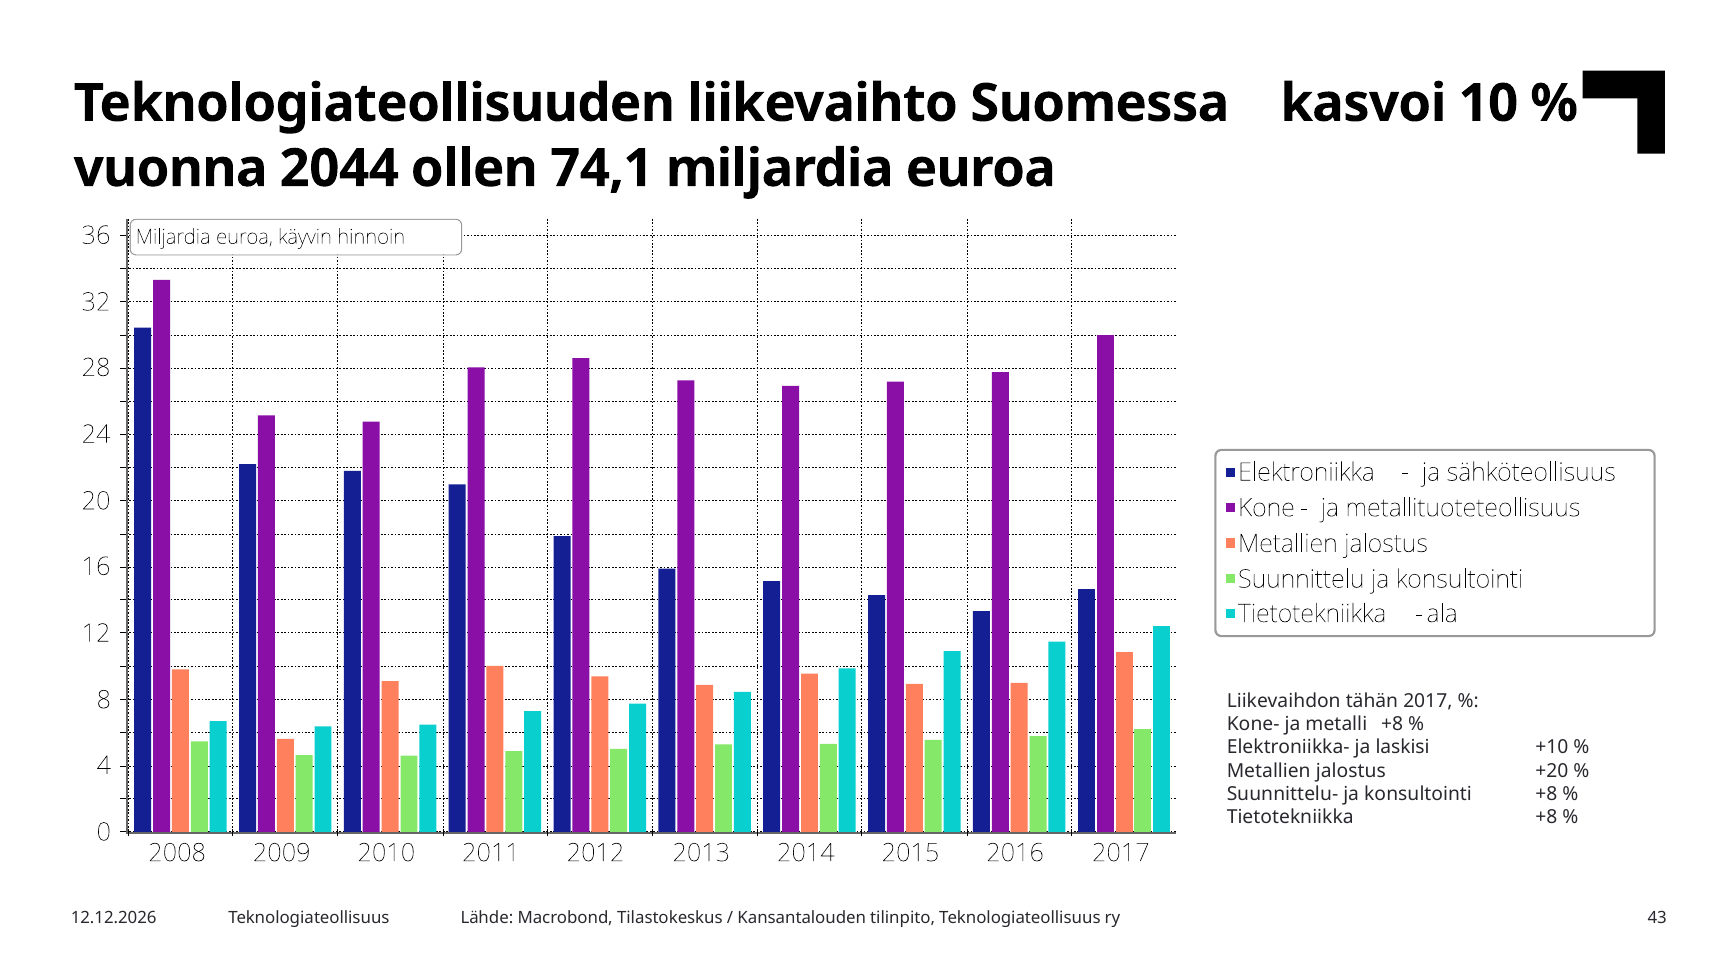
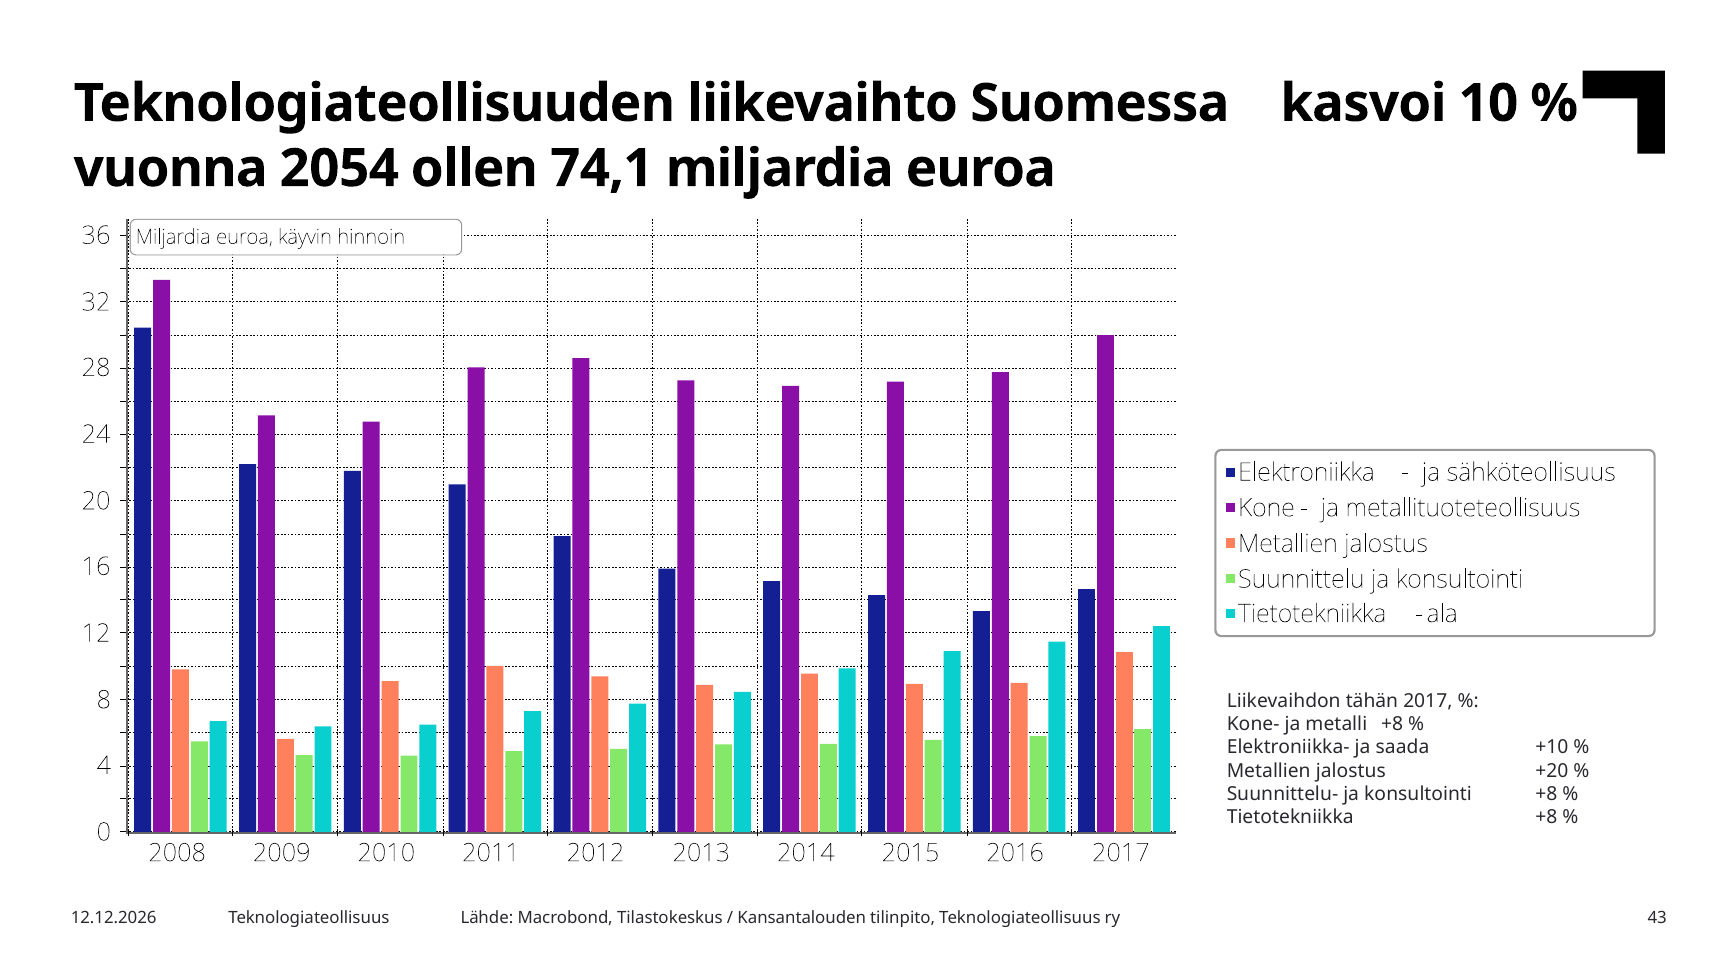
2044: 2044 -> 2054
laskisi: laskisi -> saada
